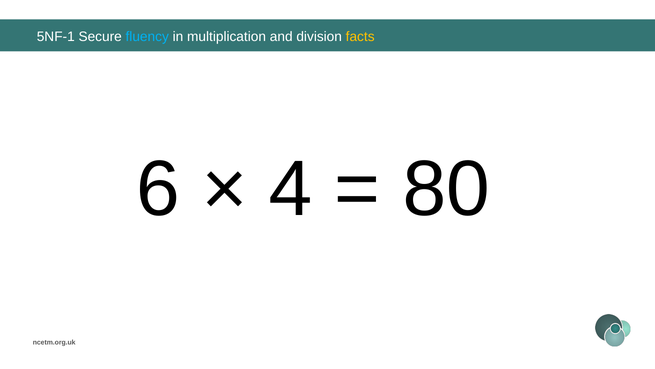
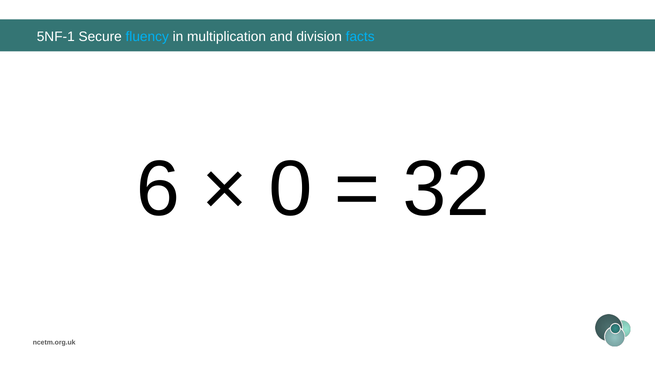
facts colour: yellow -> light blue
4: 4 -> 0
80: 80 -> 32
